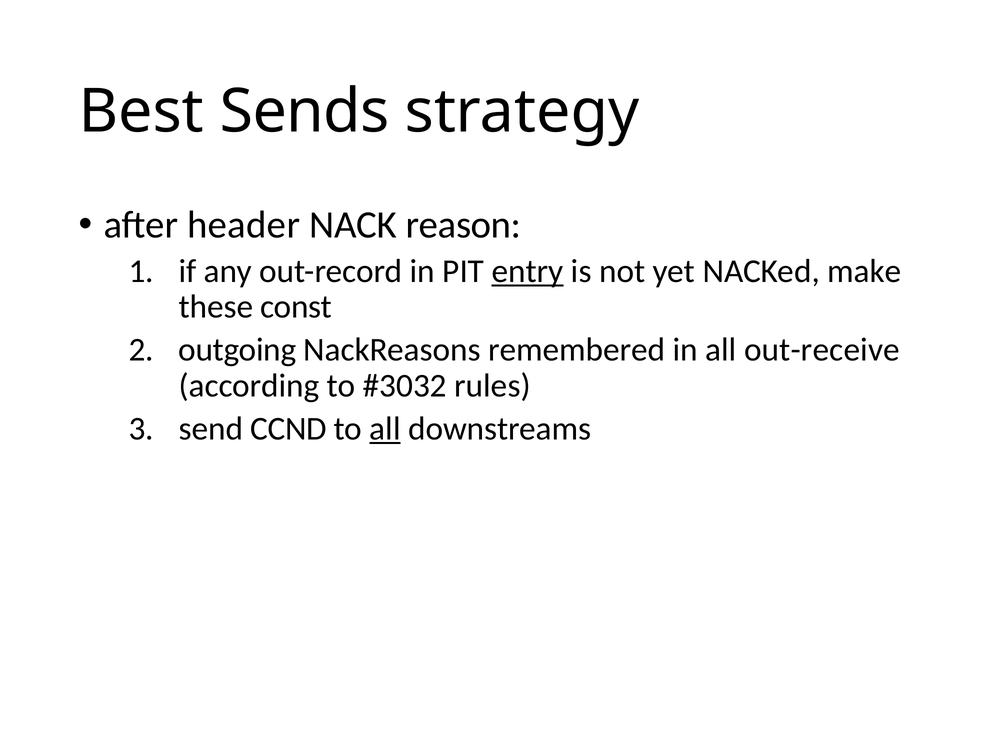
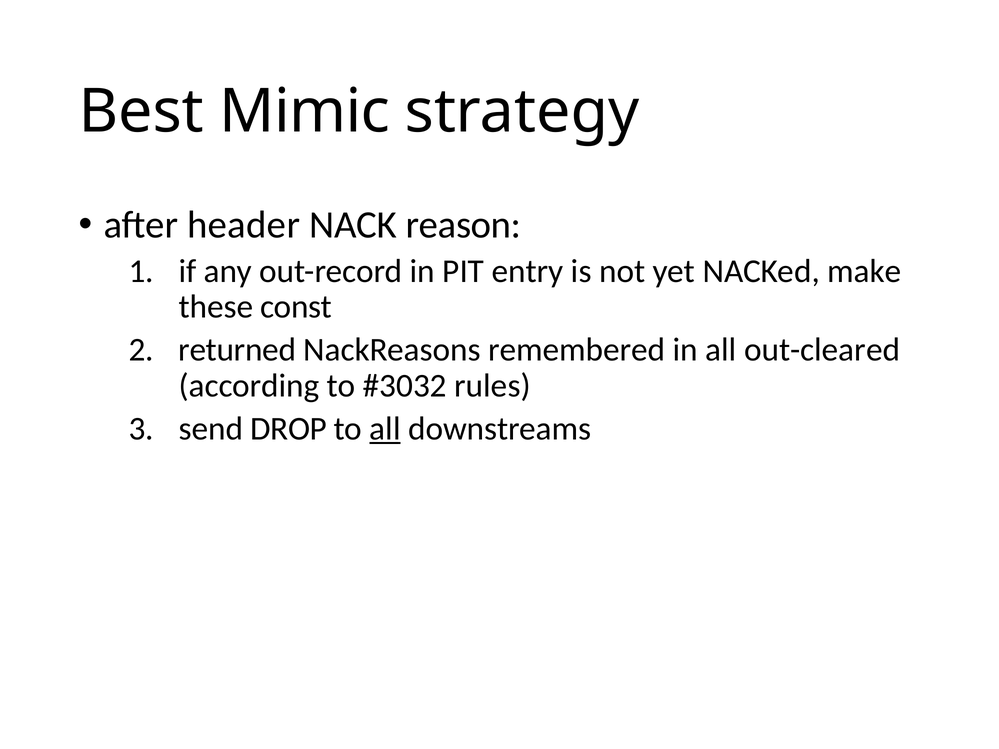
Sends: Sends -> Mimic
entry underline: present -> none
outgoing: outgoing -> returned
out-receive: out-receive -> out-cleared
CCND: CCND -> DROP
